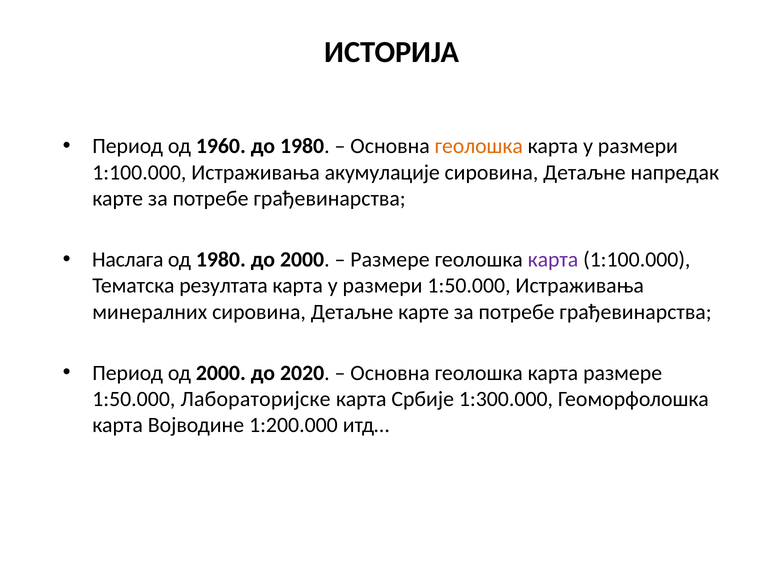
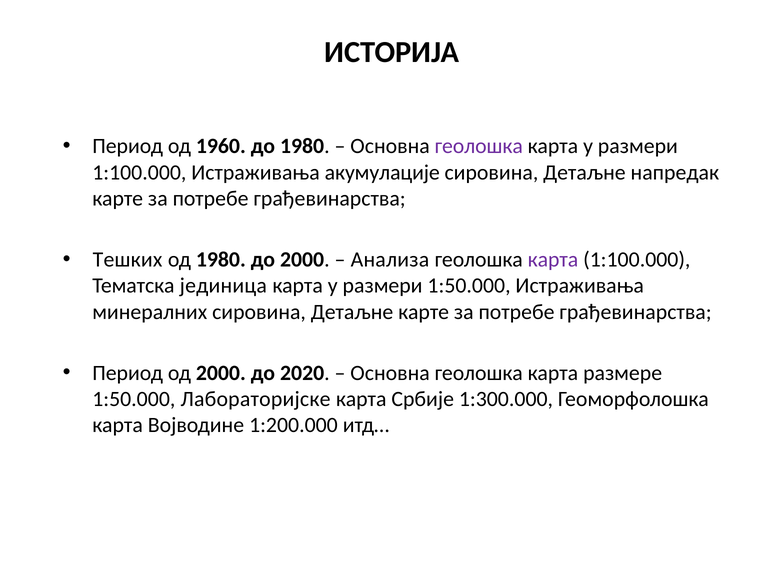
геолошка at (479, 146) colour: orange -> purple
Наслага: Наслага -> Тешких
Размере at (390, 260): Размере -> Анализа
резултата: резултата -> јединица
